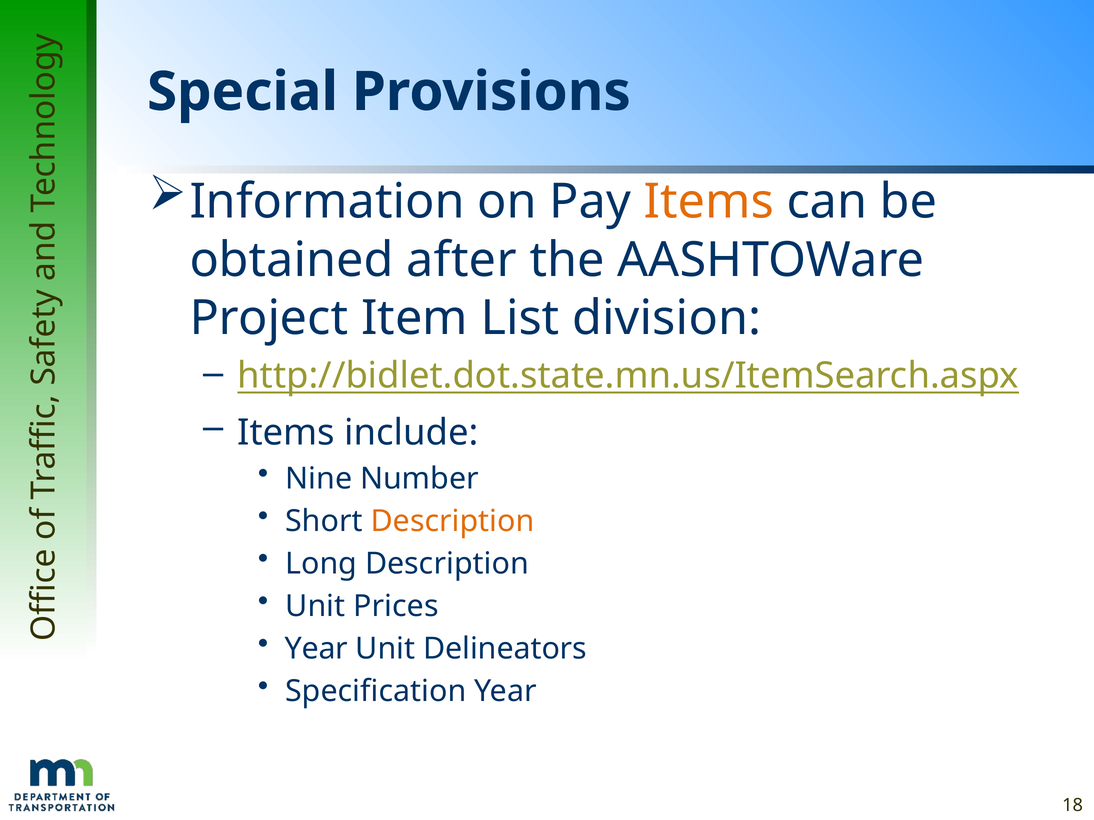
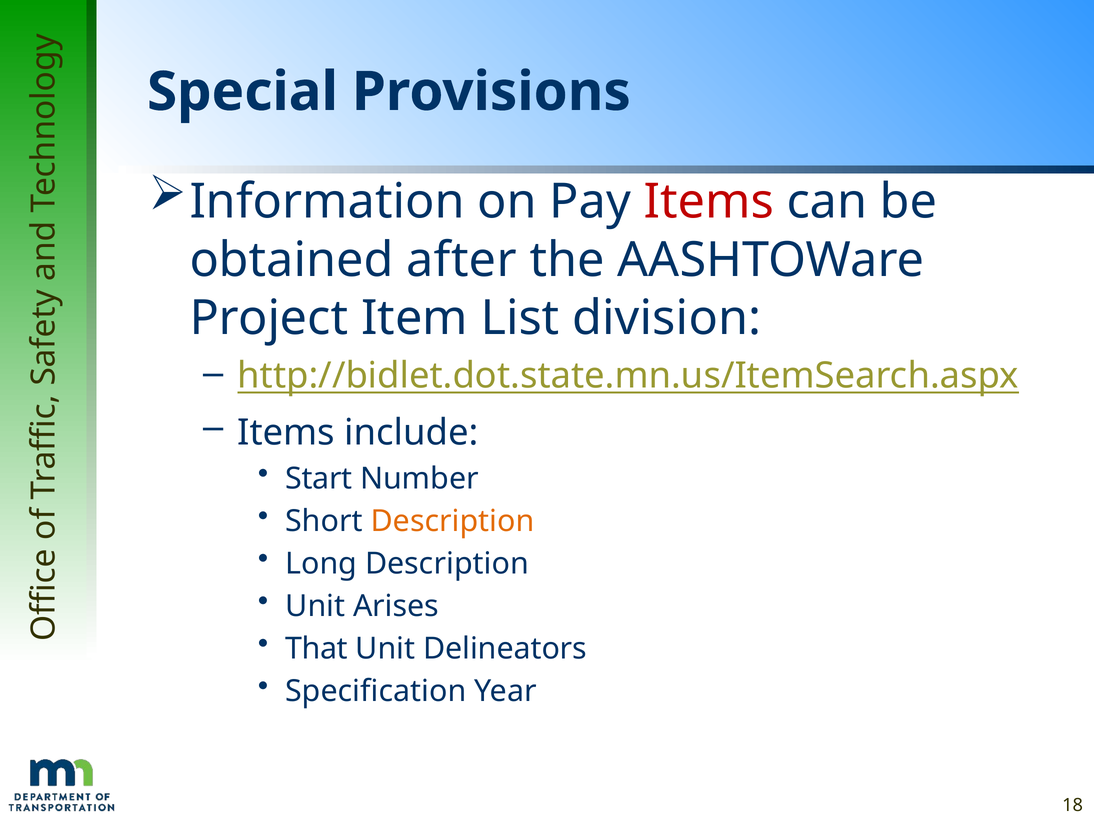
Items at (709, 202) colour: orange -> red
Nine: Nine -> Start
Prices: Prices -> Arises
Year at (316, 649): Year -> That
